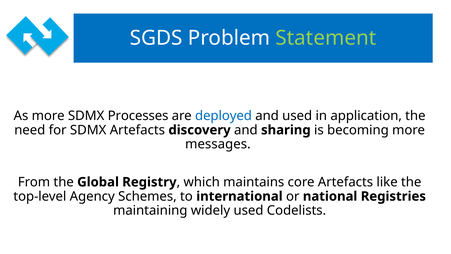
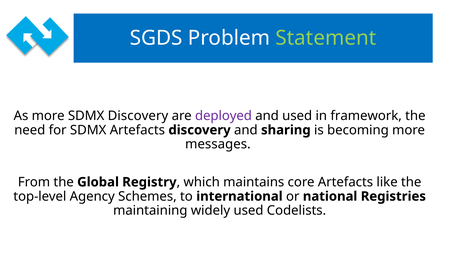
SDMX Processes: Processes -> Discovery
deployed colour: blue -> purple
application: application -> framework
